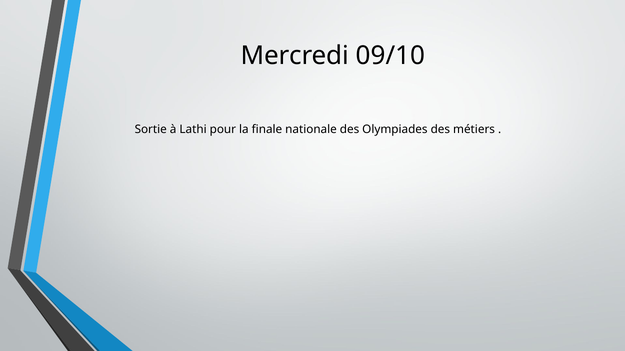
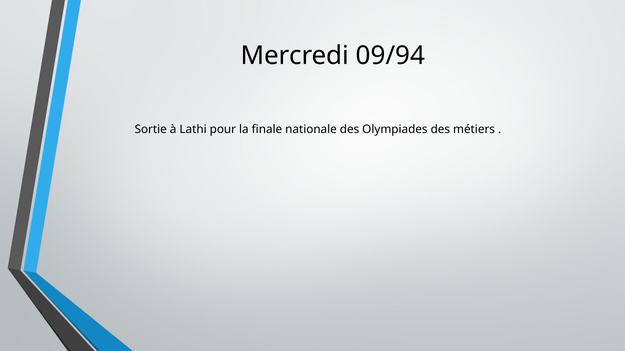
09/10: 09/10 -> 09/94
